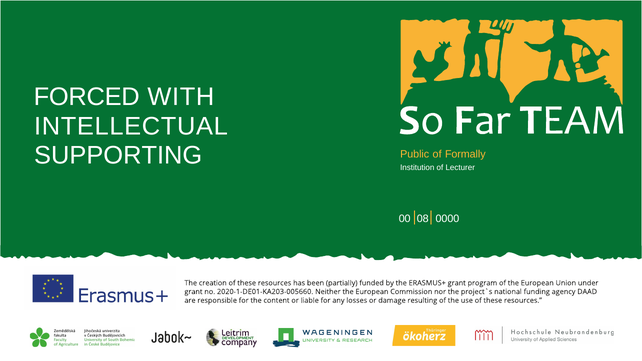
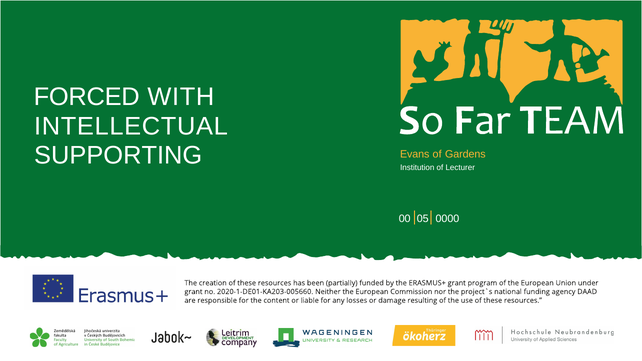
Public: Public -> Evans
Formally: Formally -> Gardens
08: 08 -> 05
